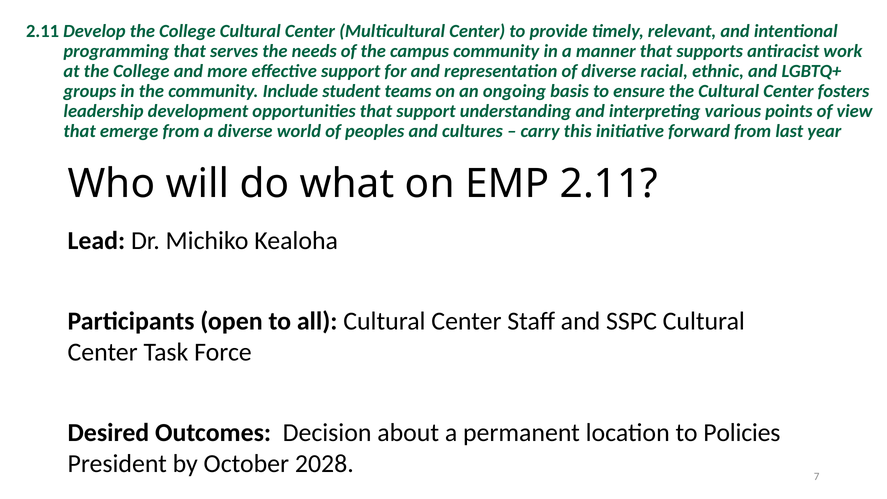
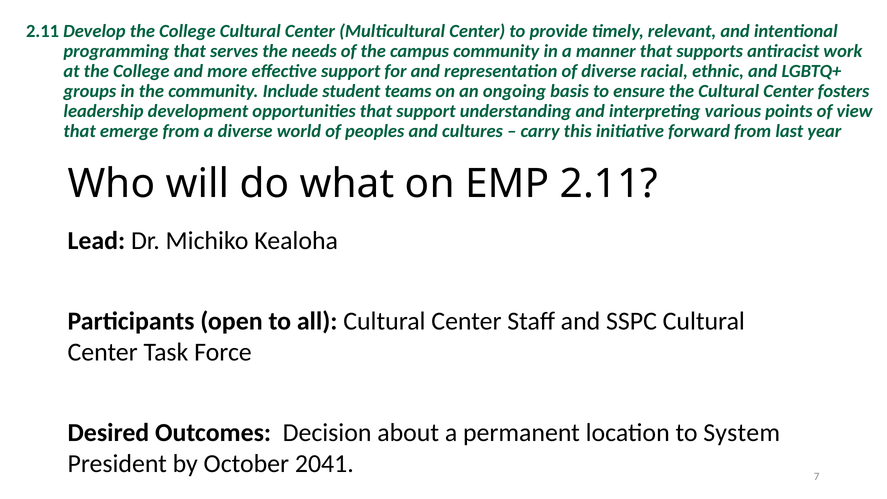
Policies: Policies -> System
2028: 2028 -> 2041
